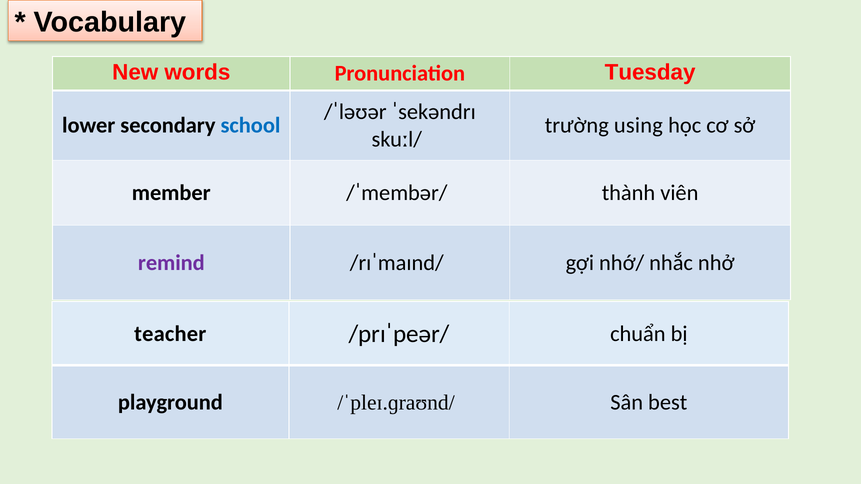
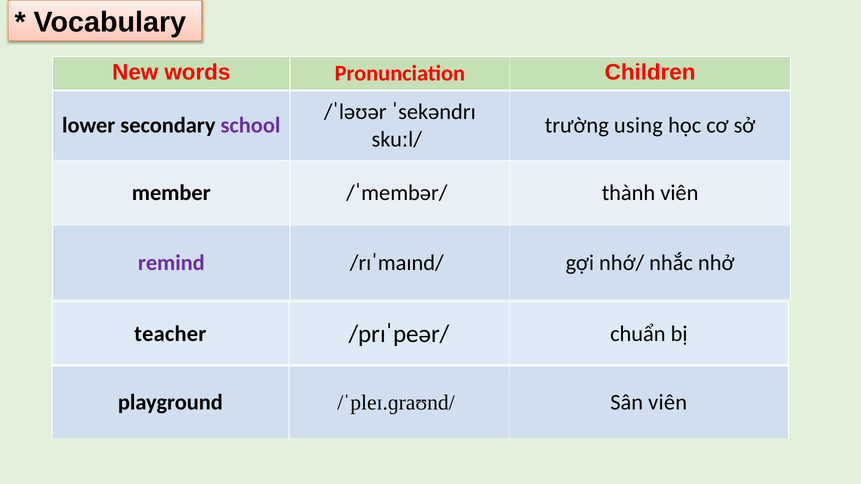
Tuesday: Tuesday -> Children
school colour: blue -> purple
Sân best: best -> viên
